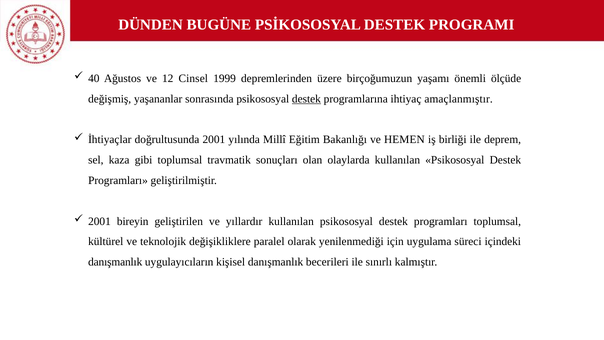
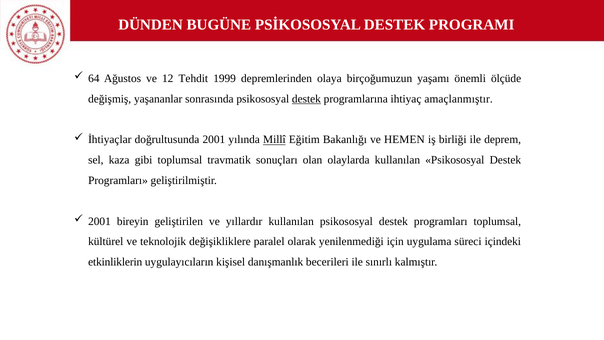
40: 40 -> 64
Cinsel: Cinsel -> Tehdit
üzere: üzere -> olaya
Millî underline: none -> present
danışmanlık at (115, 262): danışmanlık -> etkinliklerin
